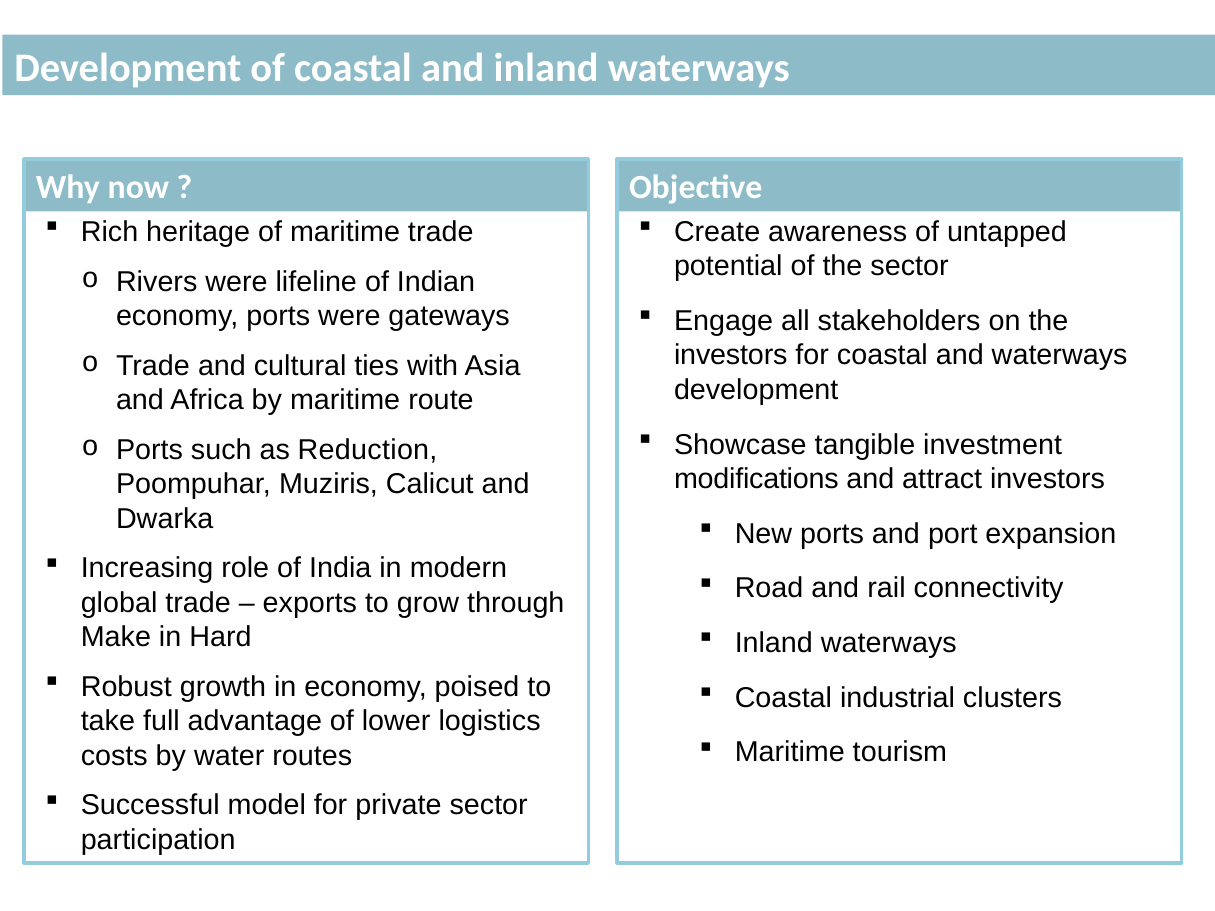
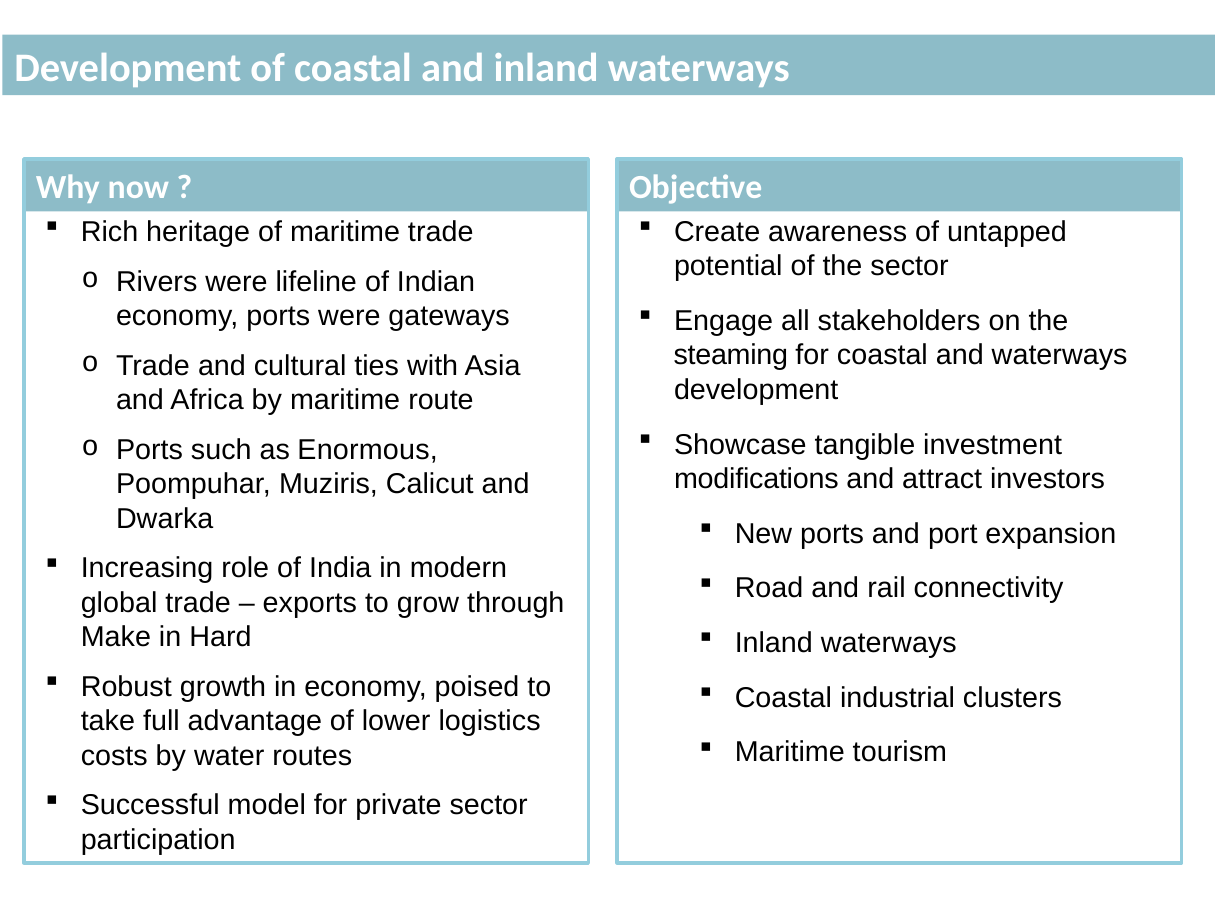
investors at (731, 356): investors -> steaming
Reduction: Reduction -> Enormous
